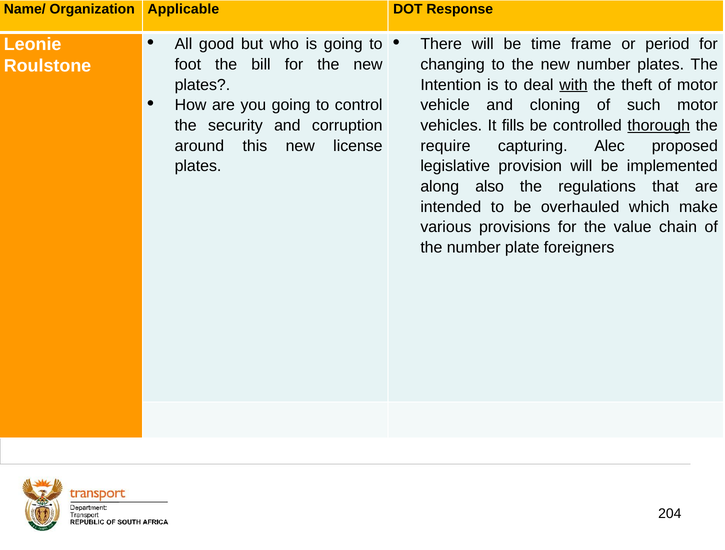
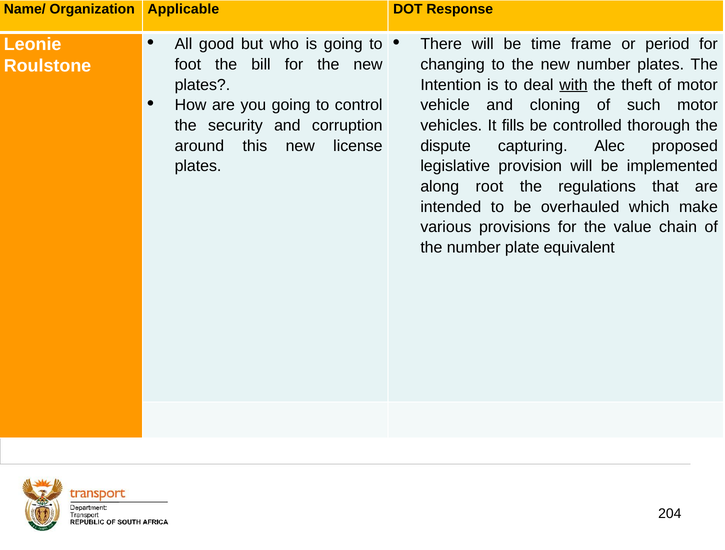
thorough underline: present -> none
require: require -> dispute
also: also -> root
foreigners: foreigners -> equivalent
